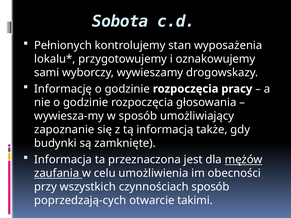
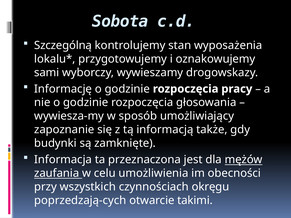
Pełnionych: Pełnionych -> Szczególną
czynnościach sposób: sposób -> okręgu
